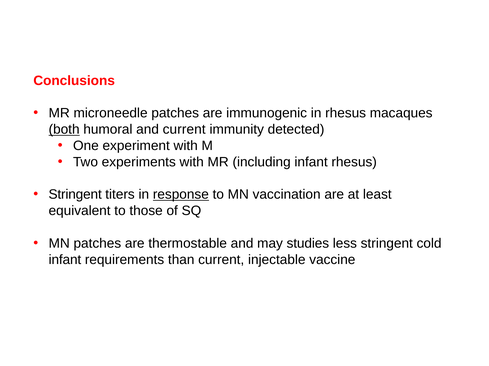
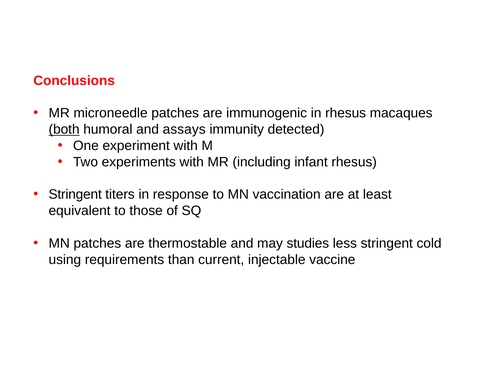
and current: current -> assays
response underline: present -> none
infant at (65, 260): infant -> using
